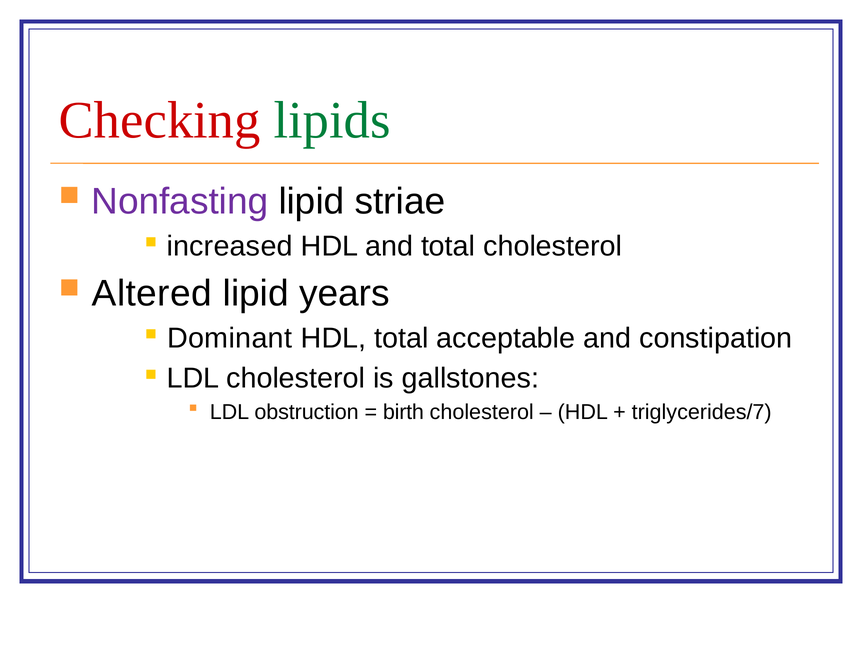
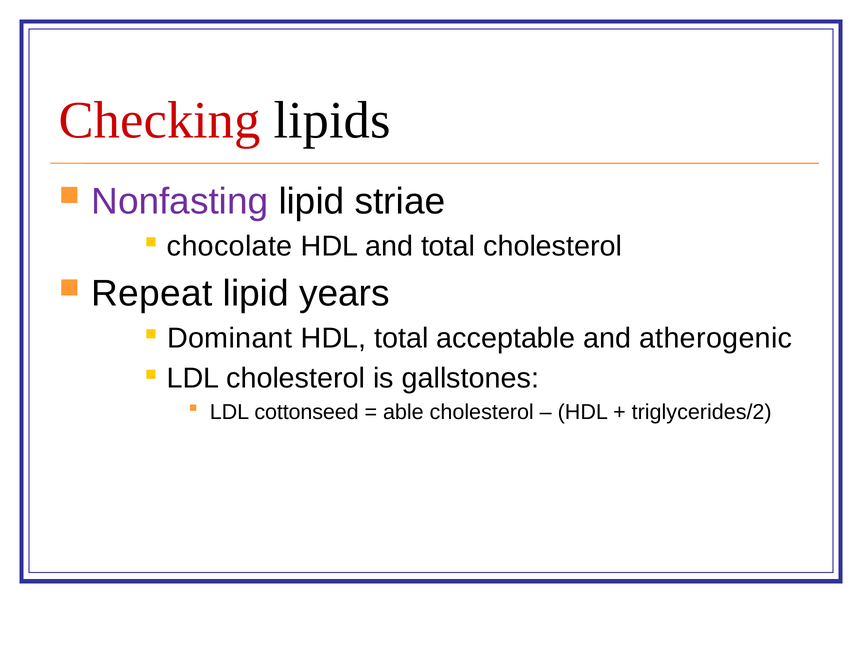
lipids colour: green -> black
increased: increased -> chocolate
Altered: Altered -> Repeat
constipation: constipation -> atherogenic
obstruction: obstruction -> cottonseed
birth: birth -> able
triglycerides/7: triglycerides/7 -> triglycerides/2
